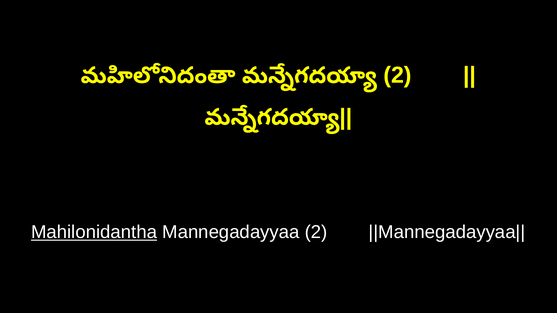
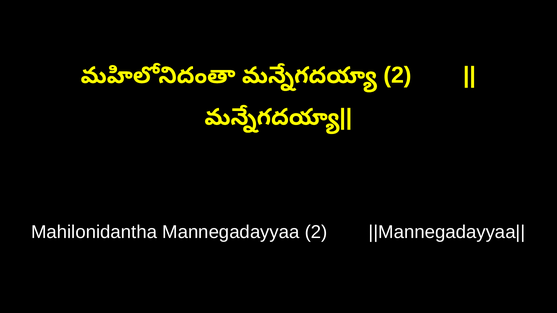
Mahilonidantha underline: present -> none
